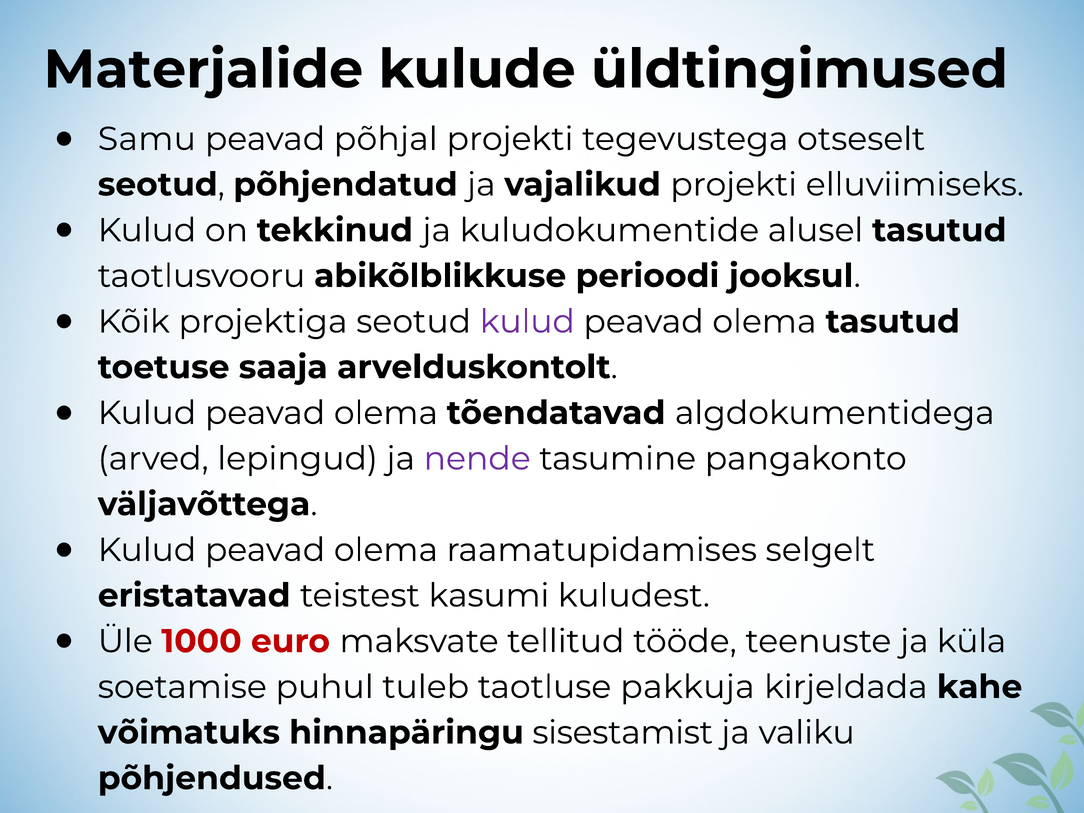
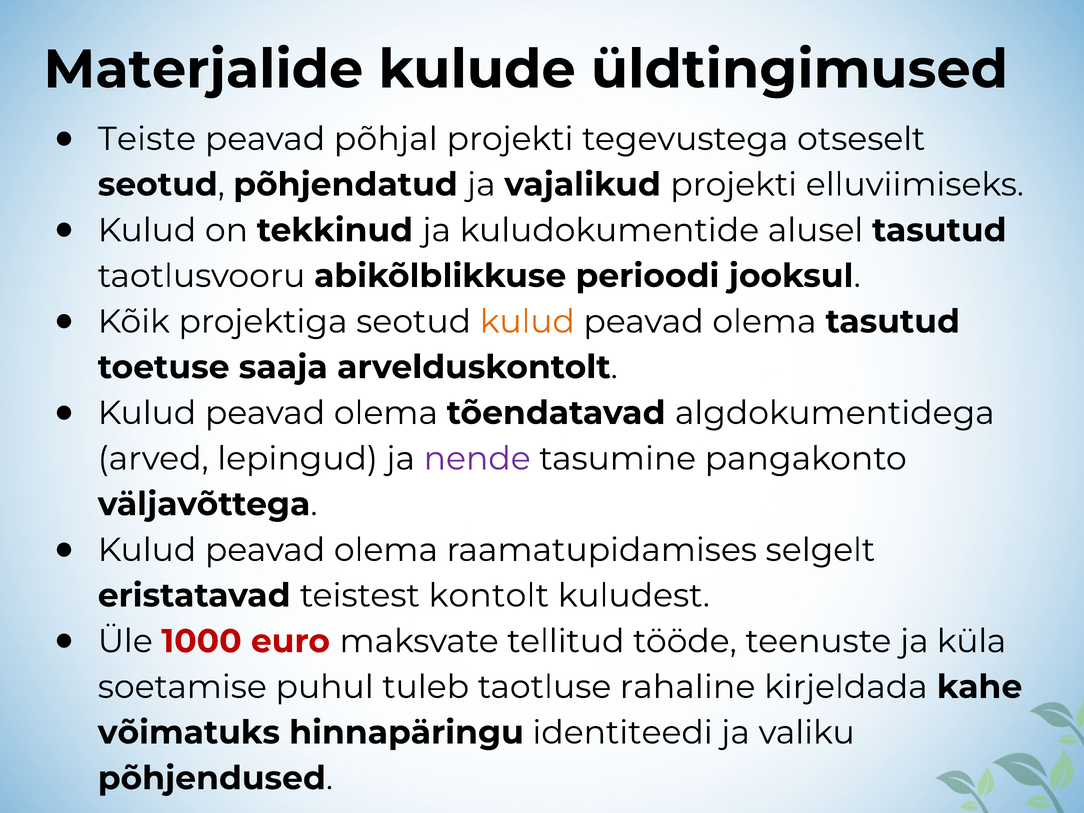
Samu: Samu -> Teiste
kulud at (527, 322) colour: purple -> orange
kasumi: kasumi -> kontolt
pakkuja: pakkuja -> rahaline
sisestamist: sisestamist -> identiteedi
